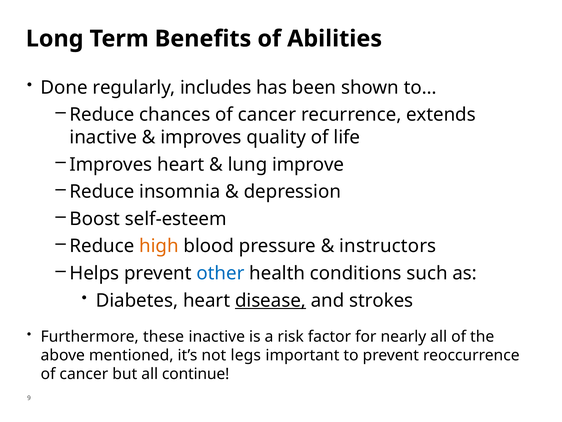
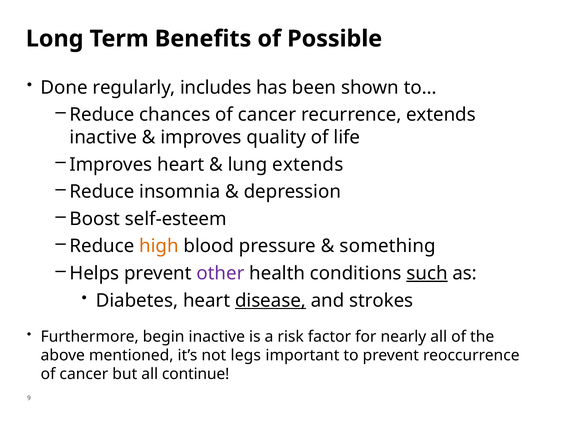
Abilities: Abilities -> Possible
lung improve: improve -> extends
instructors: instructors -> something
other colour: blue -> purple
such underline: none -> present
these: these -> begin
